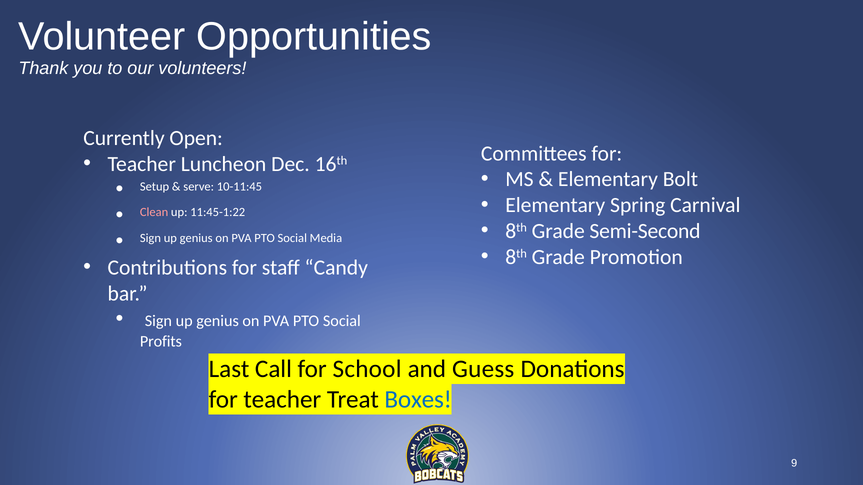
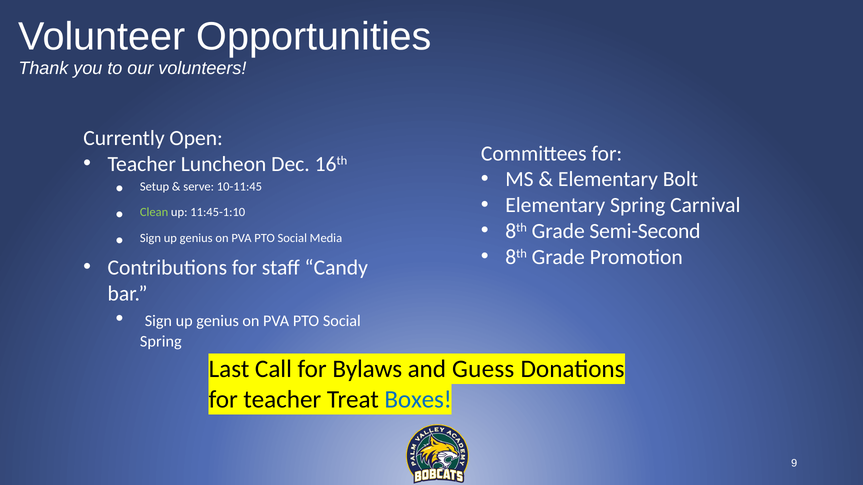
Clean colour: pink -> light green
11:45-1:22: 11:45-1:22 -> 11:45-1:10
Profits at (161, 342): Profits -> Spring
School: School -> Bylaws
